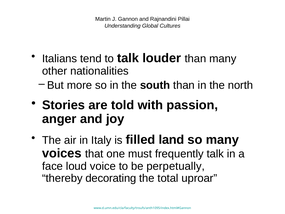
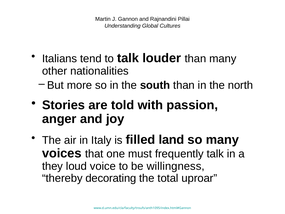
face: face -> they
perpetually: perpetually -> willingness
